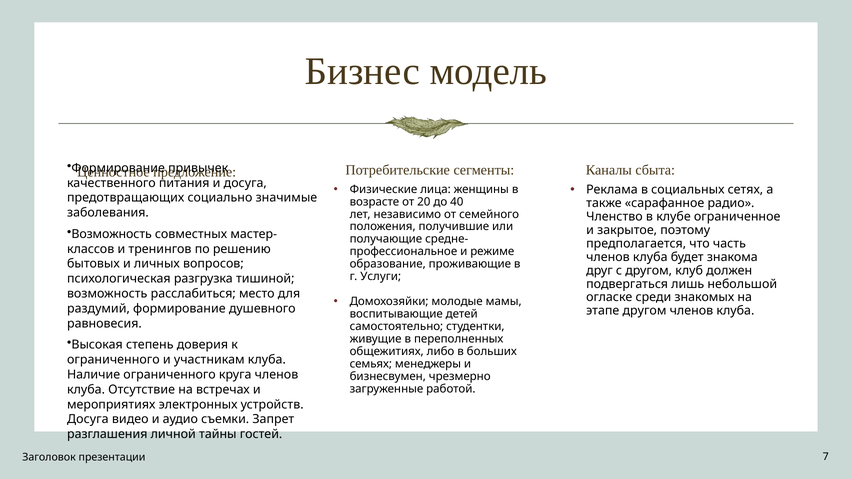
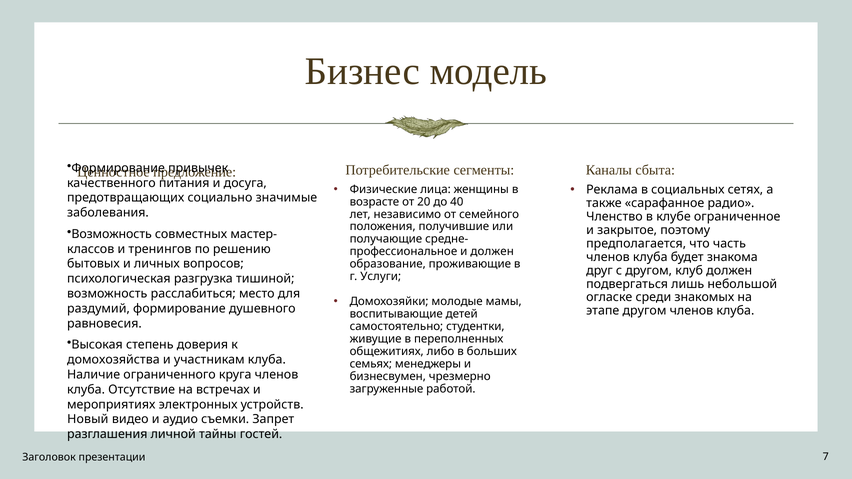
и режиме: режиме -> должен
ограниченного at (113, 360): ограниченного -> домохозяйства
Досуга at (88, 420): Досуга -> Новый
